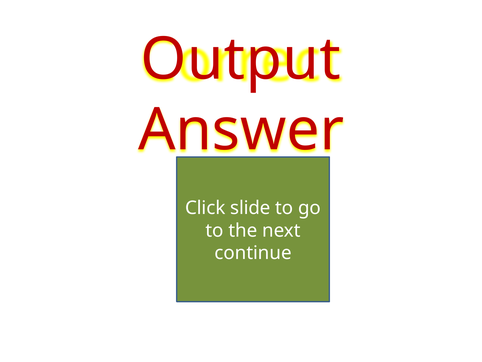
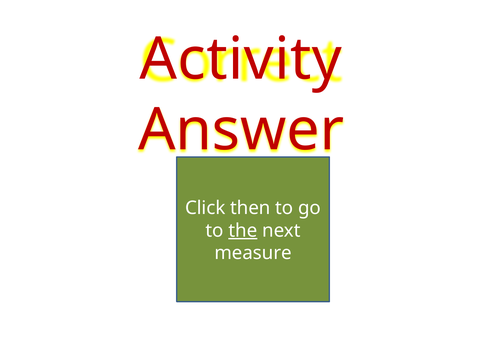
Output: Output -> Activity
slide: slide -> then
the underline: none -> present
continue: continue -> measure
